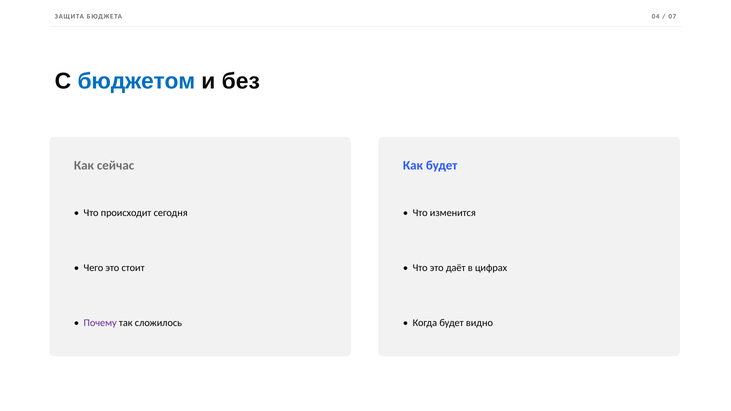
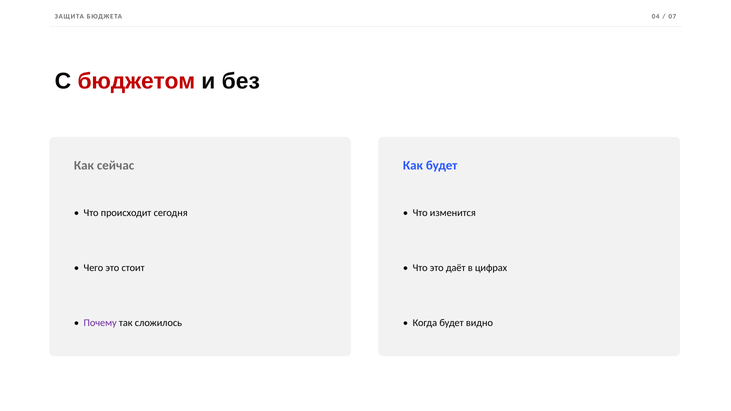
бюджетом colour: blue -> red
